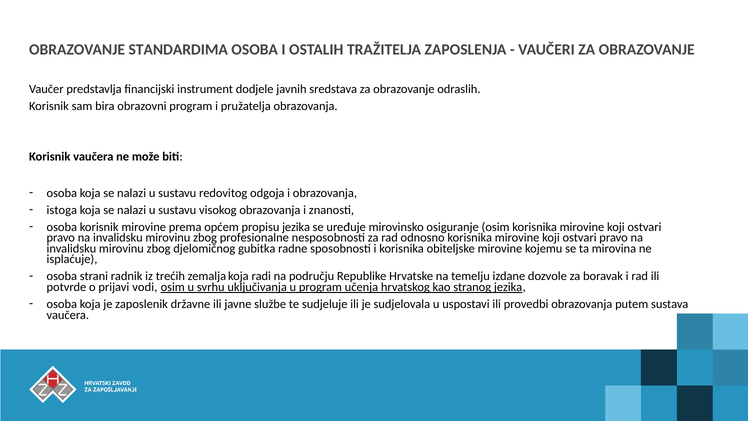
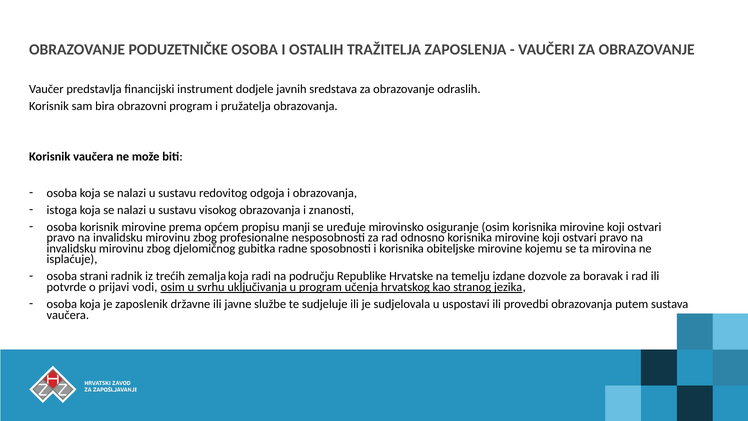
STANDARDIMA: STANDARDIMA -> PODUZETNIČKE
propisu jezika: jezika -> manji
